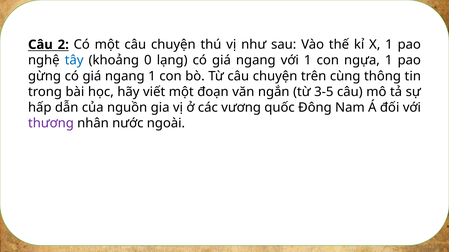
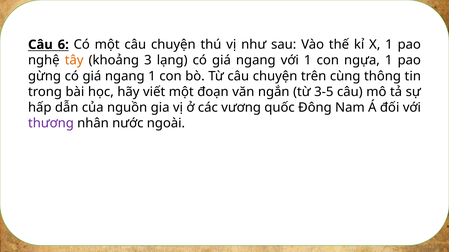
2: 2 -> 6
tây colour: blue -> orange
0: 0 -> 3
